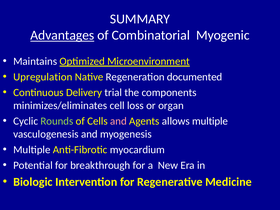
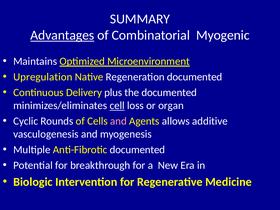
trial: trial -> plus
the components: components -> documented
cell underline: none -> present
Rounds colour: light green -> white
allows multiple: multiple -> additive
Anti-Fibrotic myocardium: myocardium -> documented
